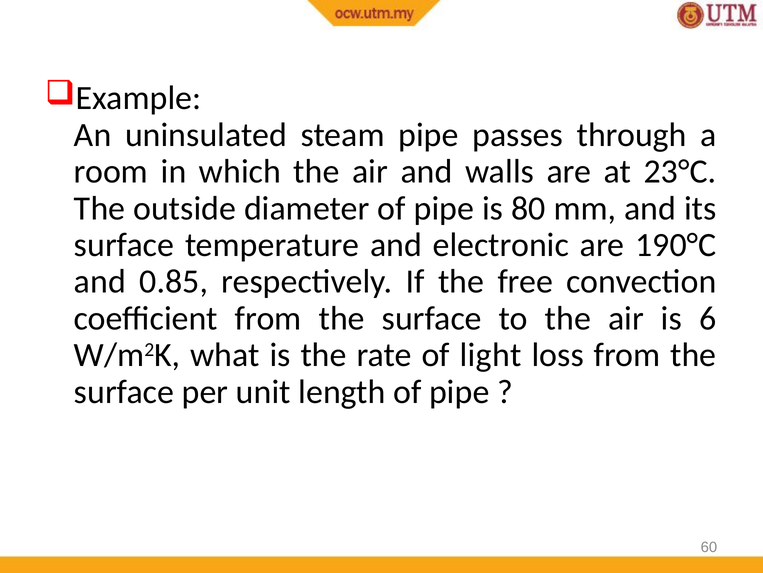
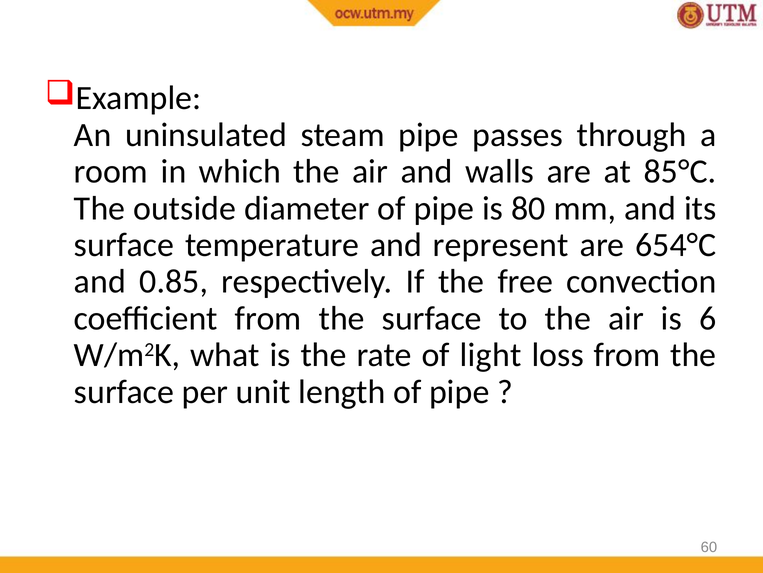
23°C: 23°C -> 85°C
electronic: electronic -> represent
190°C: 190°C -> 654°C
